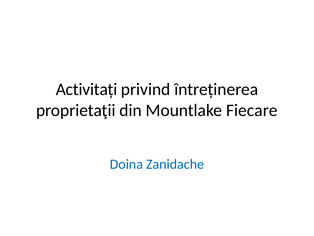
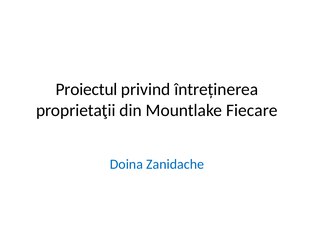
Activitați: Activitați -> Proiectul
